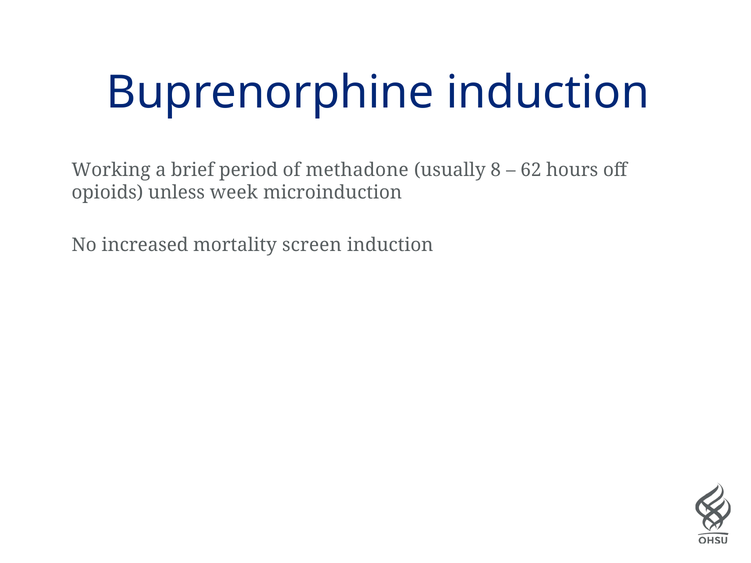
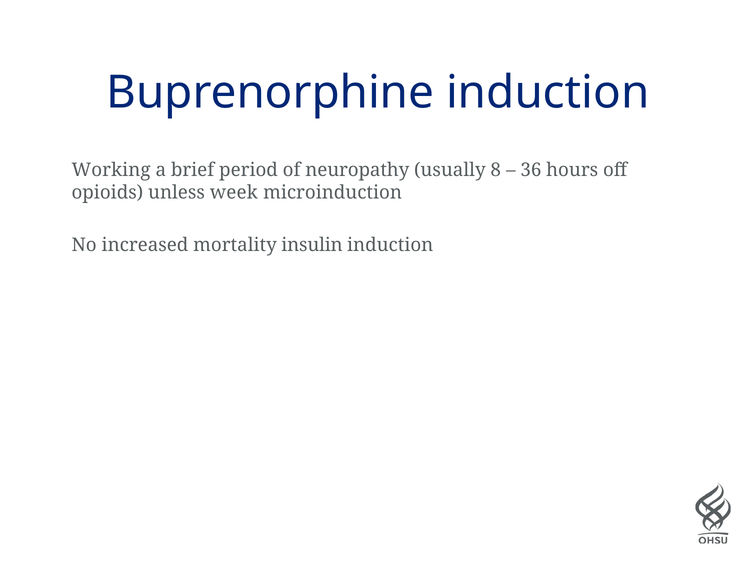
methadone: methadone -> neuropathy
62: 62 -> 36
screen: screen -> insulin
